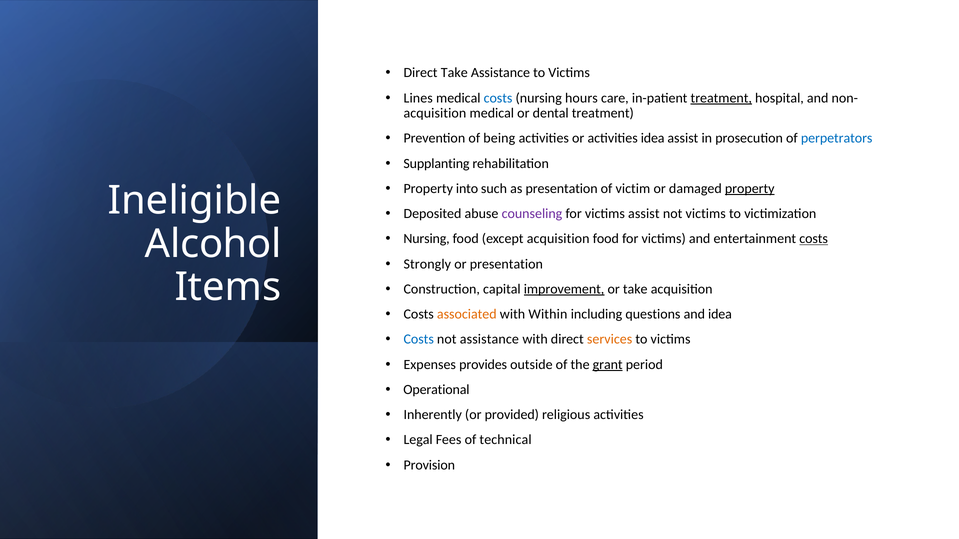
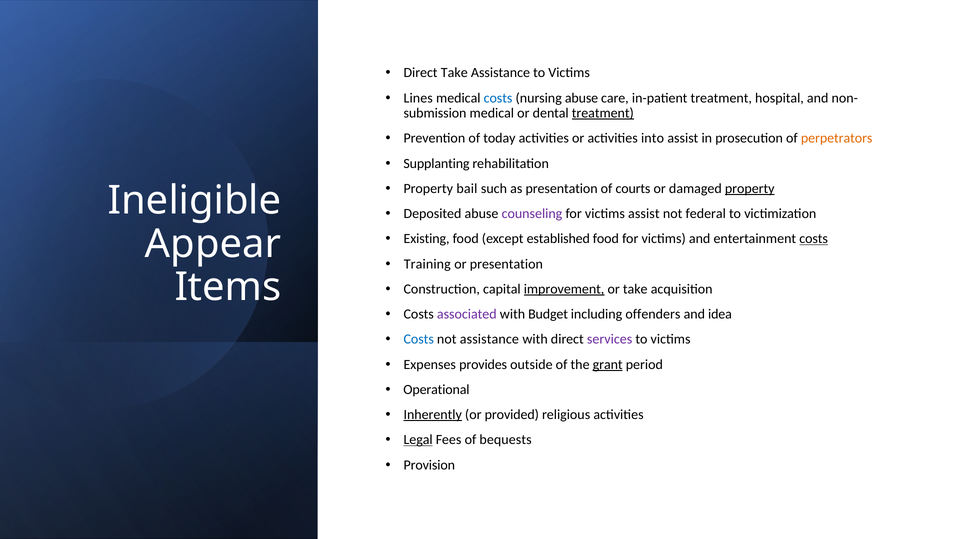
nursing hours: hours -> abuse
treatment at (721, 98) underline: present -> none
acquisition at (435, 113): acquisition -> submission
treatment at (603, 113) underline: none -> present
being: being -> today
activities idea: idea -> into
perpetrators colour: blue -> orange
into: into -> bail
victim: victim -> courts
not victims: victims -> federal
Nursing at (427, 239): Nursing -> Existing
except acquisition: acquisition -> established
Alcohol: Alcohol -> Appear
Strongly: Strongly -> Training
associated colour: orange -> purple
Within: Within -> Budget
questions: questions -> offenders
services colour: orange -> purple
Inherently underline: none -> present
Legal underline: none -> present
technical: technical -> bequests
